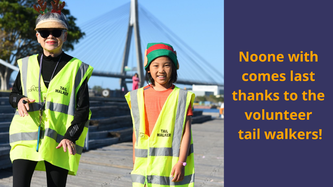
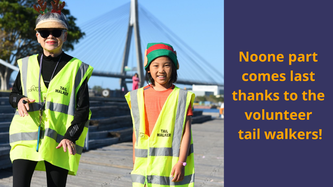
with: with -> part
